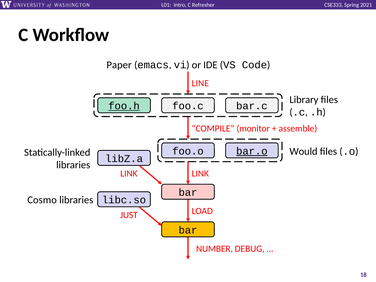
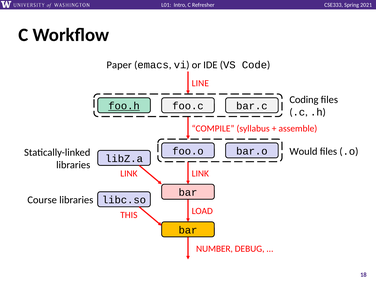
Library: Library -> Coding
monitor: monitor -> syllabus
bar.o underline: present -> none
Cosmo: Cosmo -> Course
JUST: JUST -> THIS
